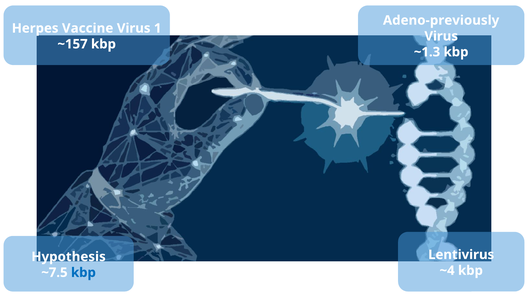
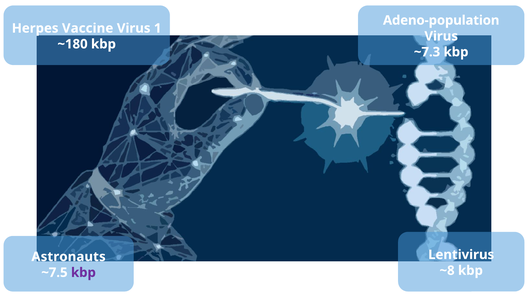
Adeno-previously: Adeno-previously -> Adeno-population
~157: ~157 -> ~180
~1.3: ~1.3 -> ~7.3
Hypothesis: Hypothesis -> Astronauts
~4: ~4 -> ~8
kbp at (83, 273) colour: blue -> purple
